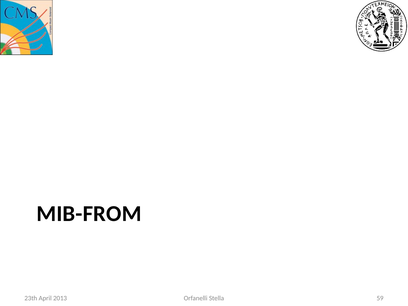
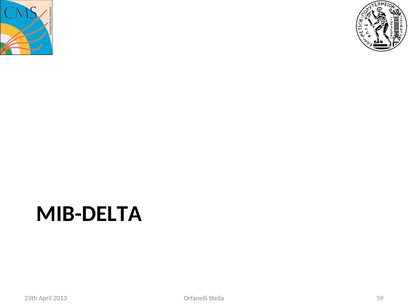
MIB-FROM: MIB-FROM -> MIB-DELTA
